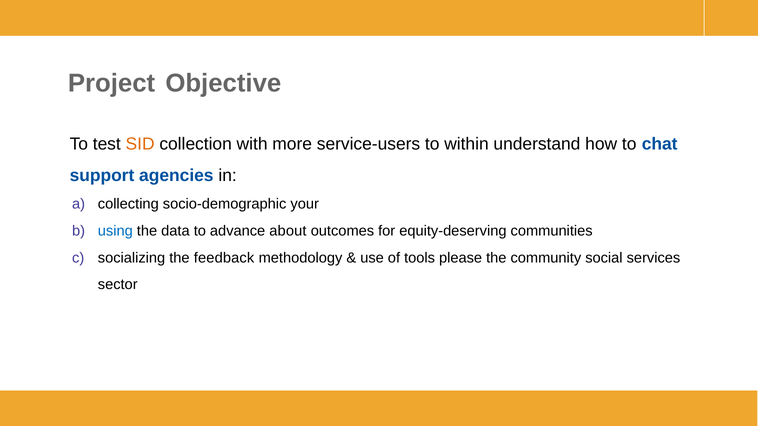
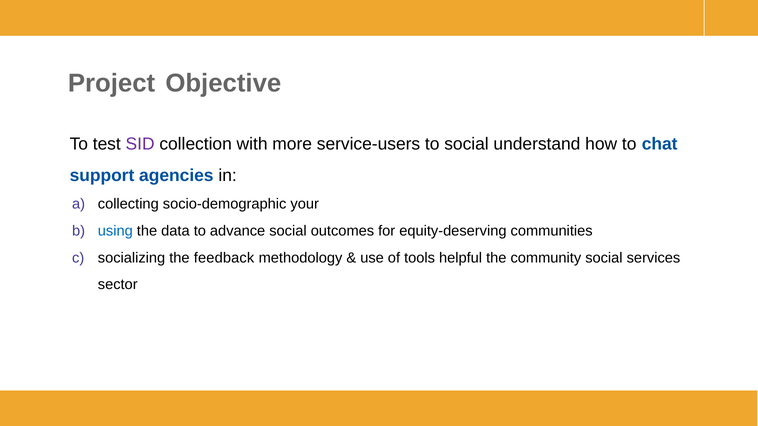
SID colour: orange -> purple
to within: within -> social
advance about: about -> social
please: please -> helpful
